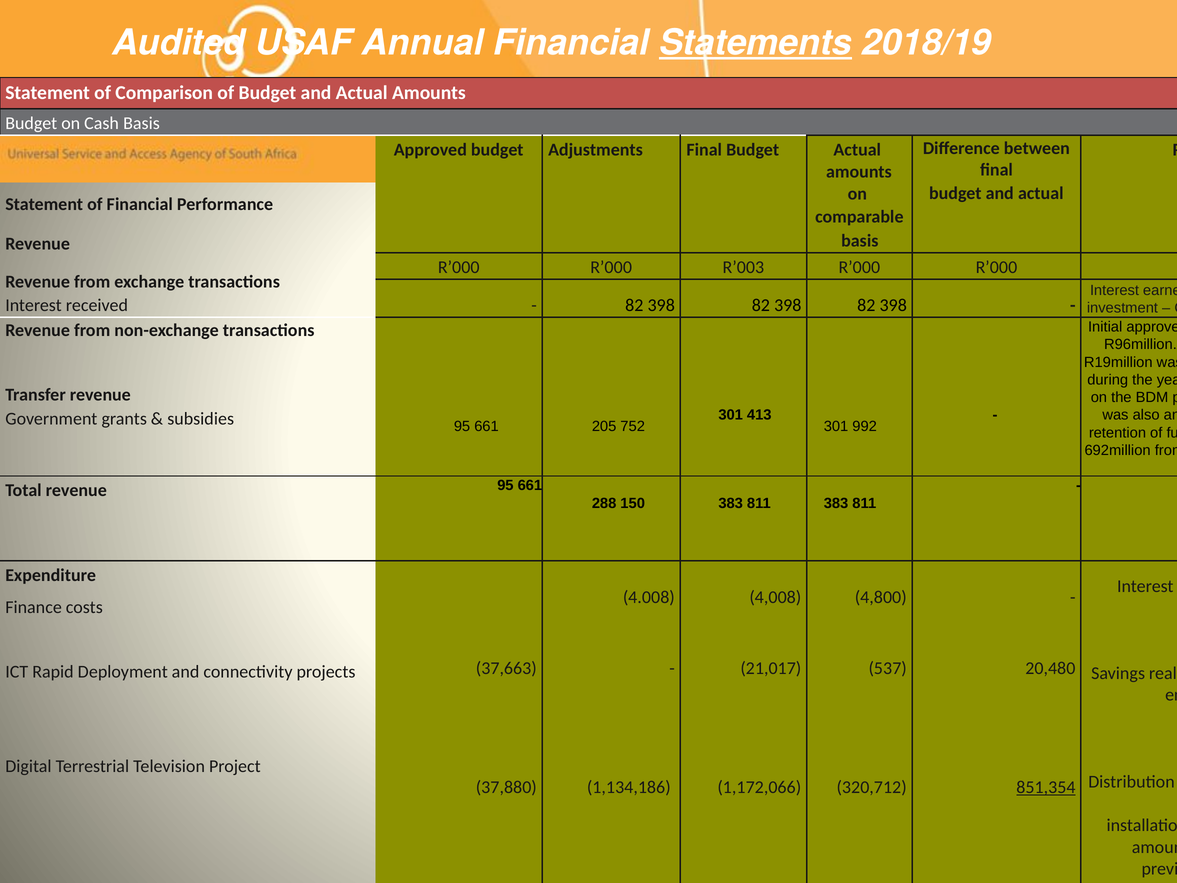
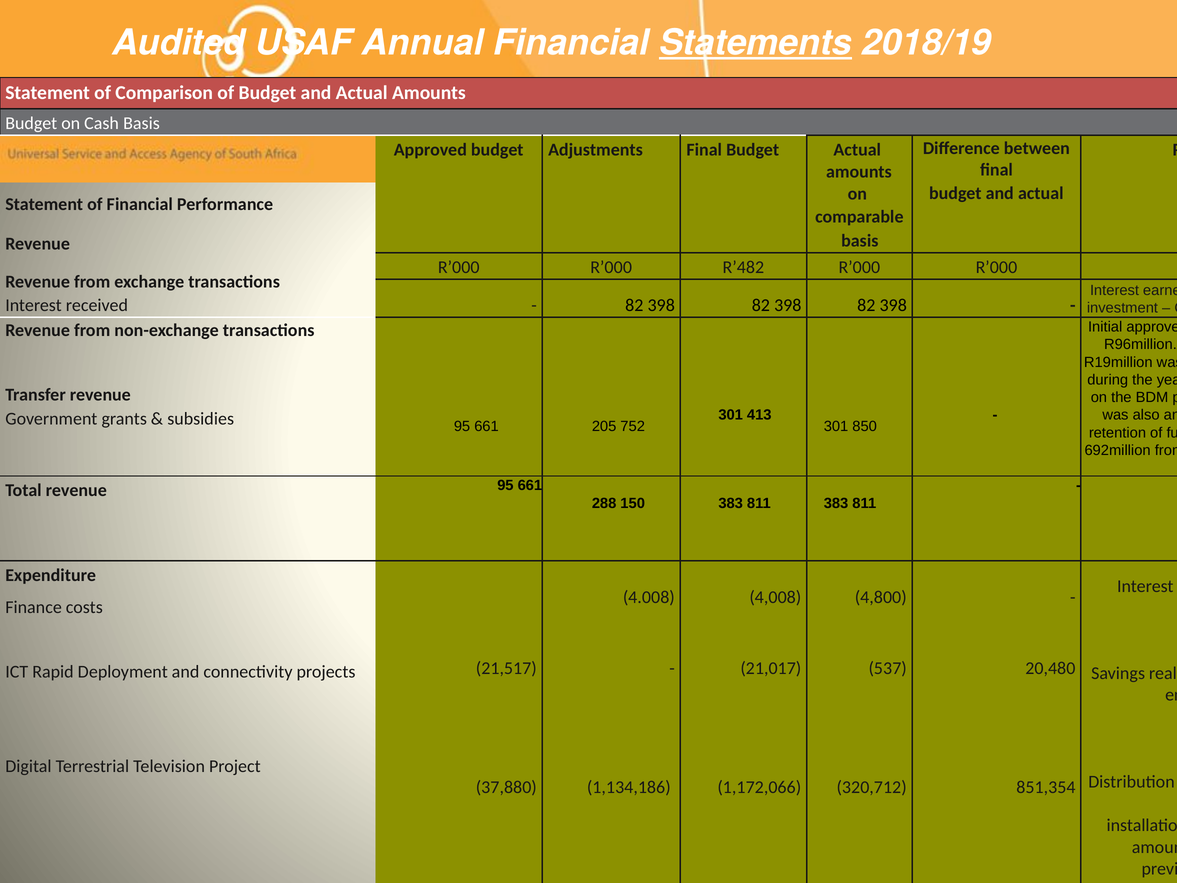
R’003: R’003 -> R’482
992: 992 -> 850
37,663: 37,663 -> 21,517
851,354 underline: present -> none
